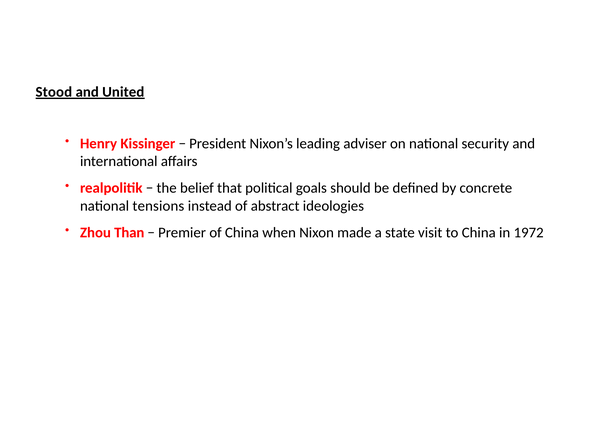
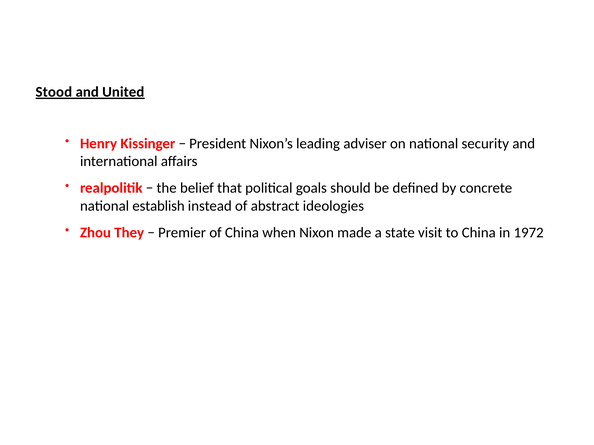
tensions: tensions -> establish
Than: Than -> They
